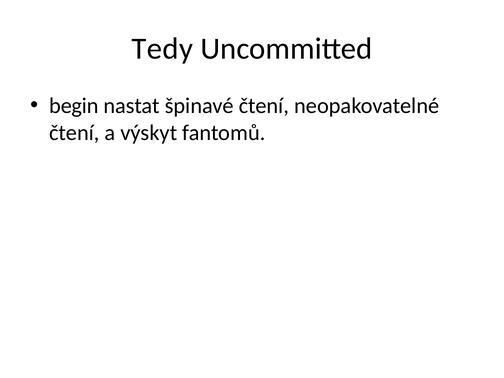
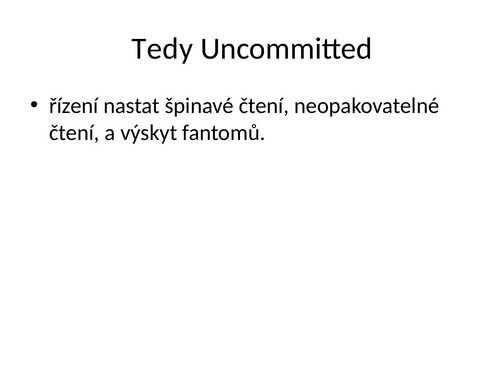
begin: begin -> řízení
